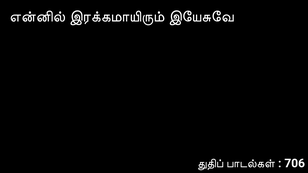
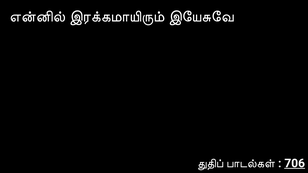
706 underline: none -> present
